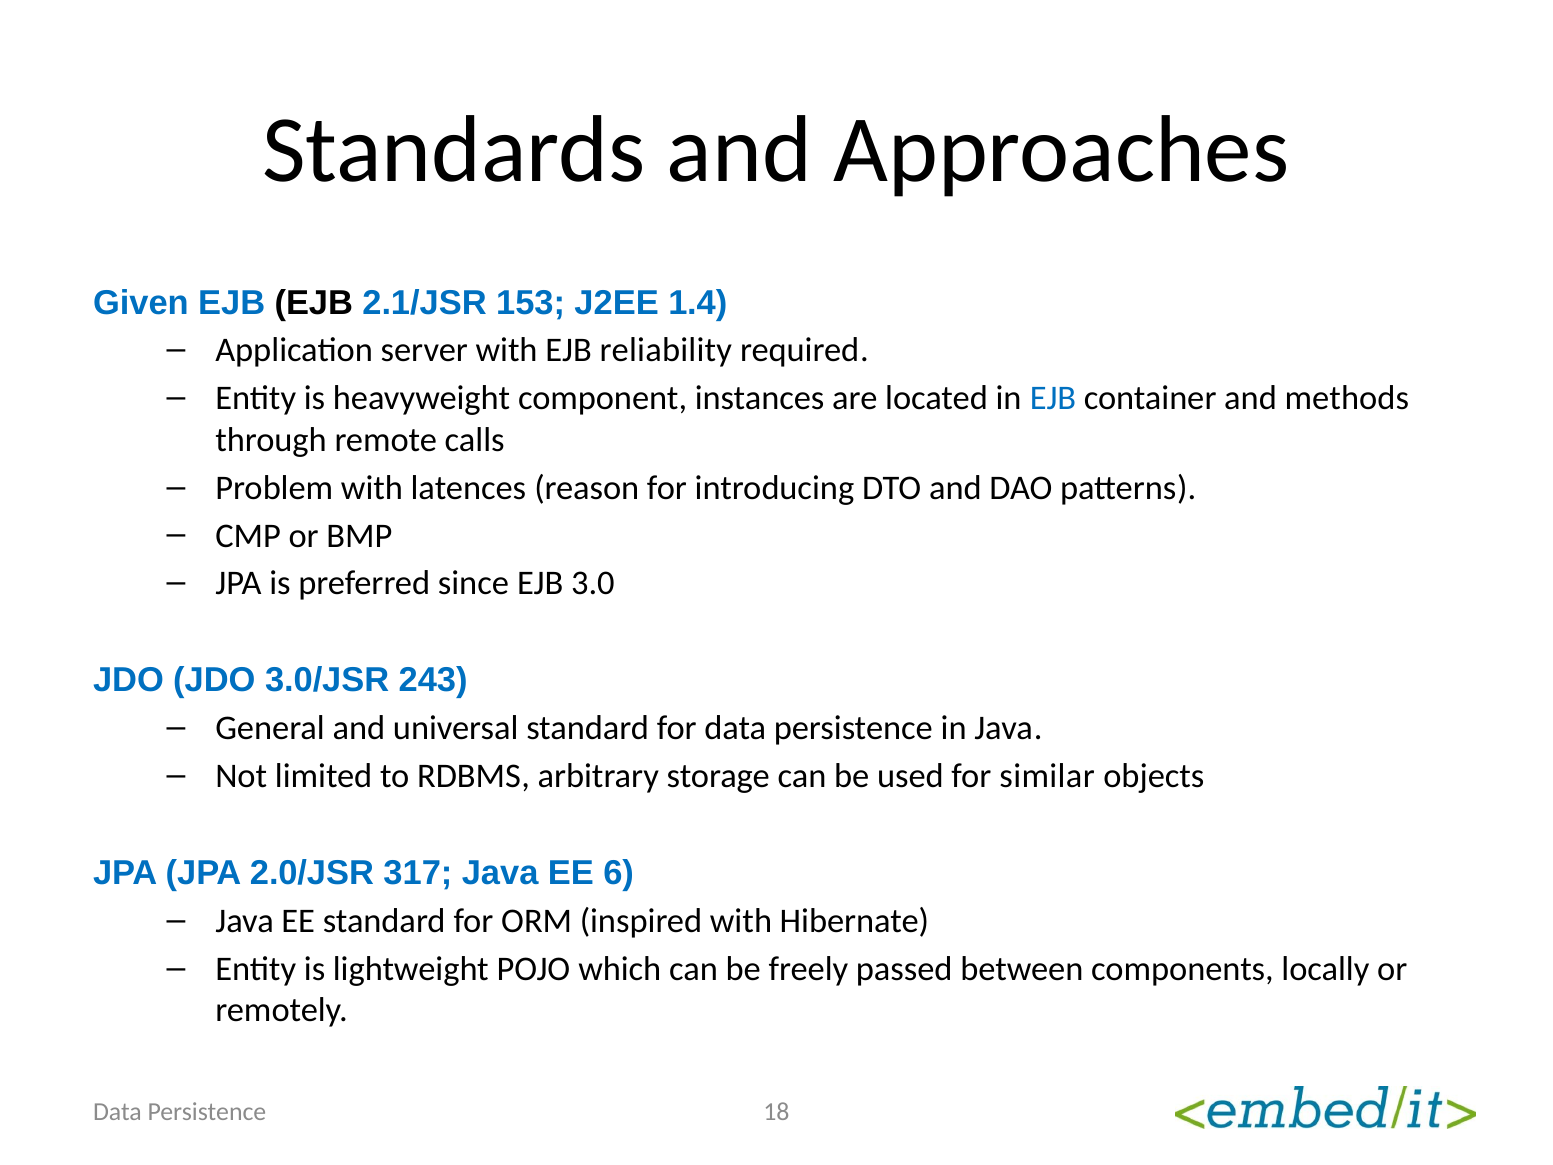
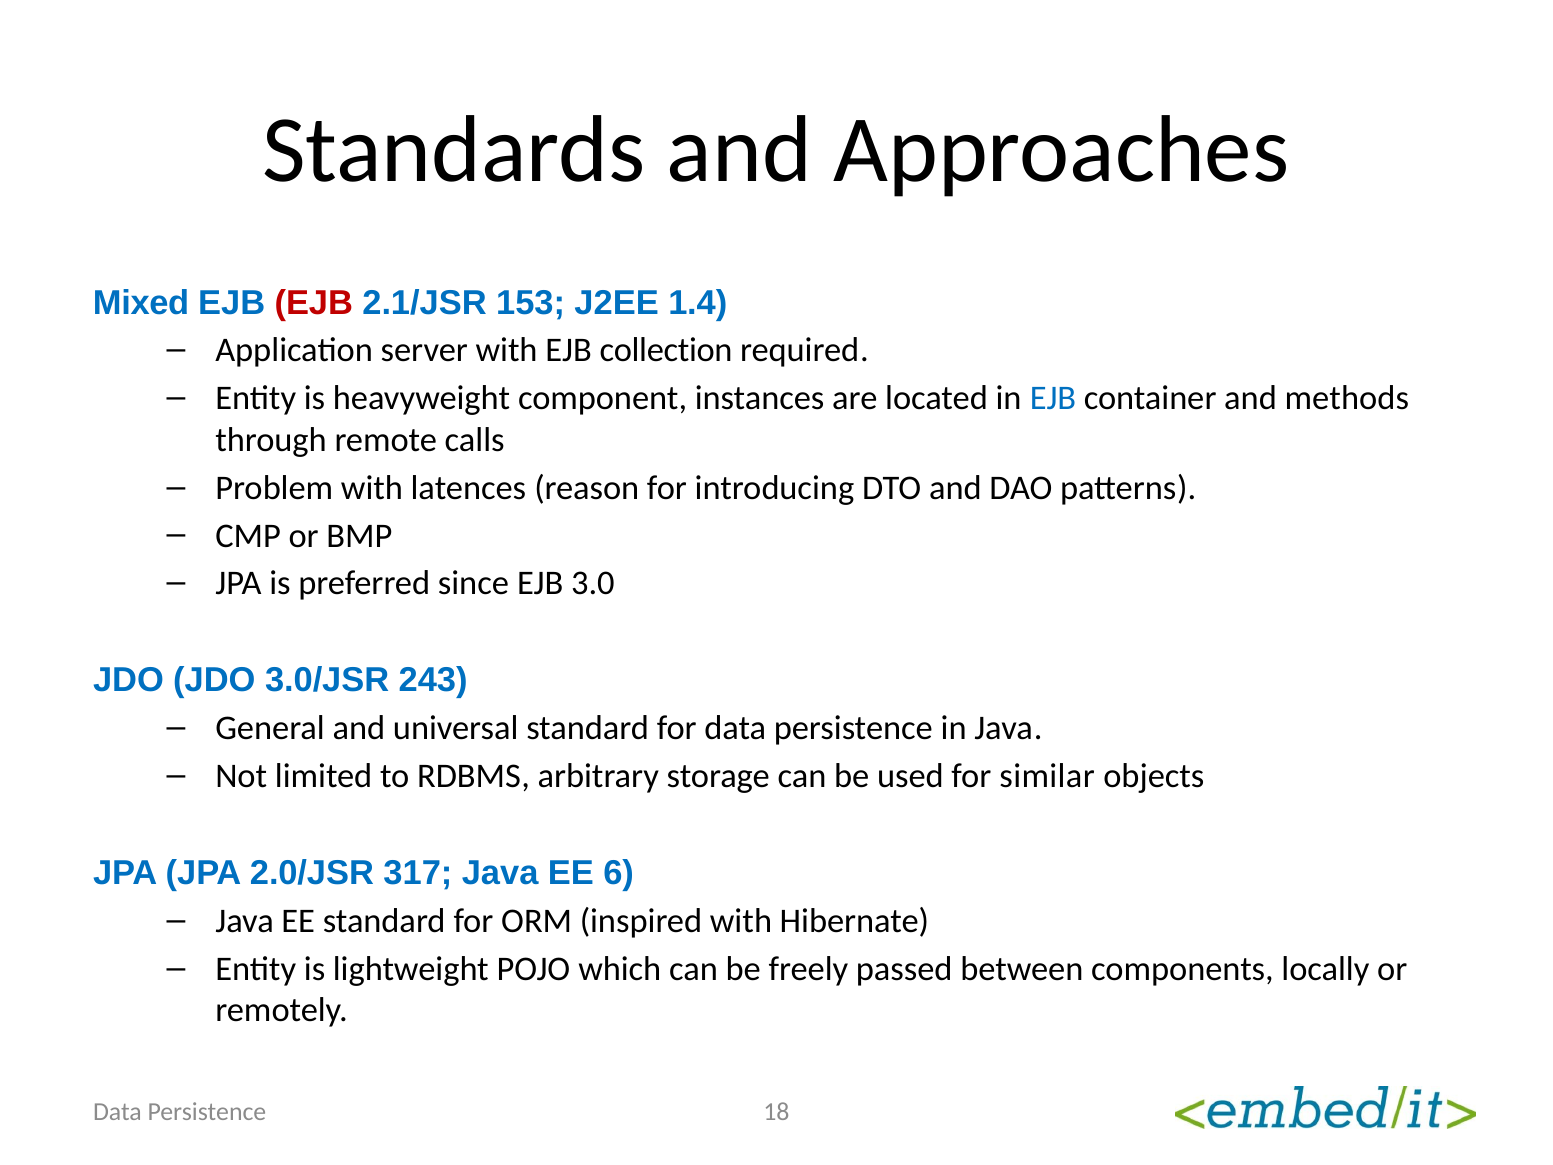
Given: Given -> Mixed
EJB at (314, 303) colour: black -> red
reliability: reliability -> collection
